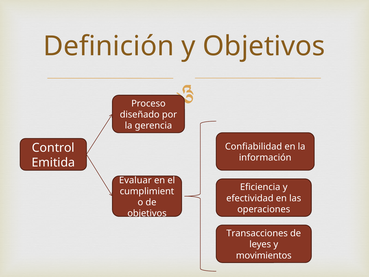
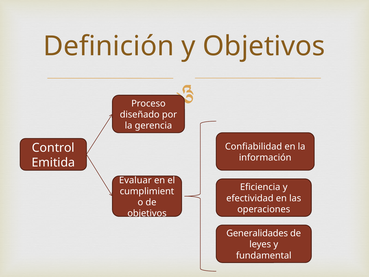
Transacciones: Transacciones -> Generalidades
movimientos: movimientos -> fundamental
